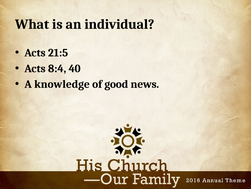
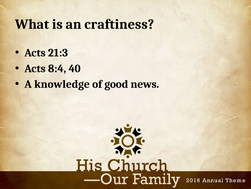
individual: individual -> craftiness
21:5: 21:5 -> 21:3
